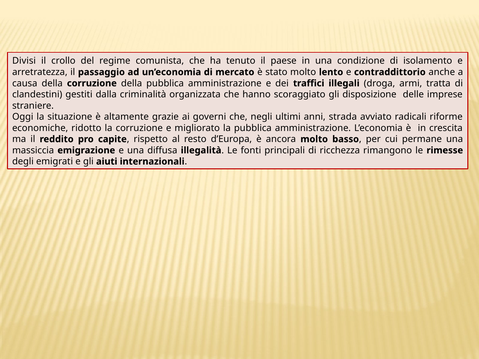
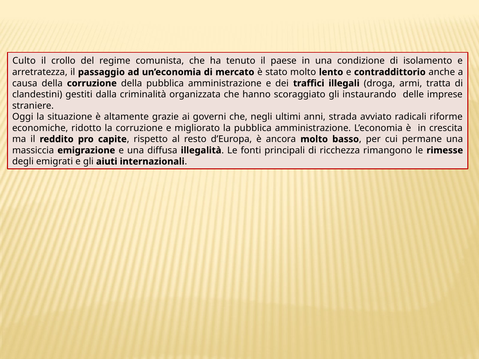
Divisi: Divisi -> Culto
disposizione: disposizione -> instaurando
